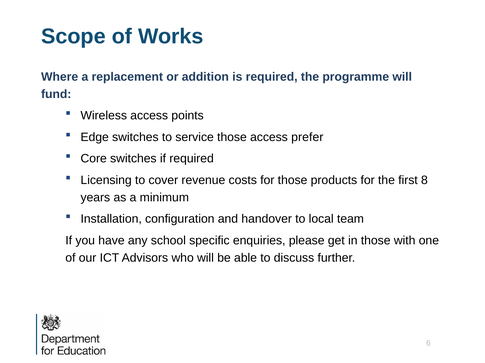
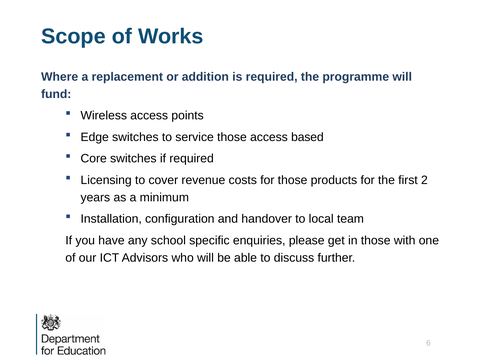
prefer: prefer -> based
8: 8 -> 2
